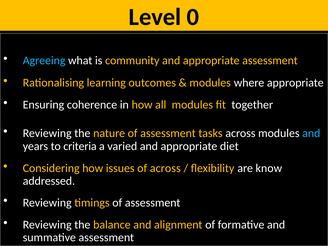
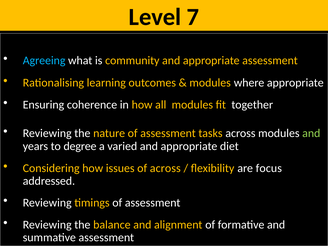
0: 0 -> 7
and at (311, 133) colour: light blue -> light green
criteria: criteria -> degree
know: know -> focus
